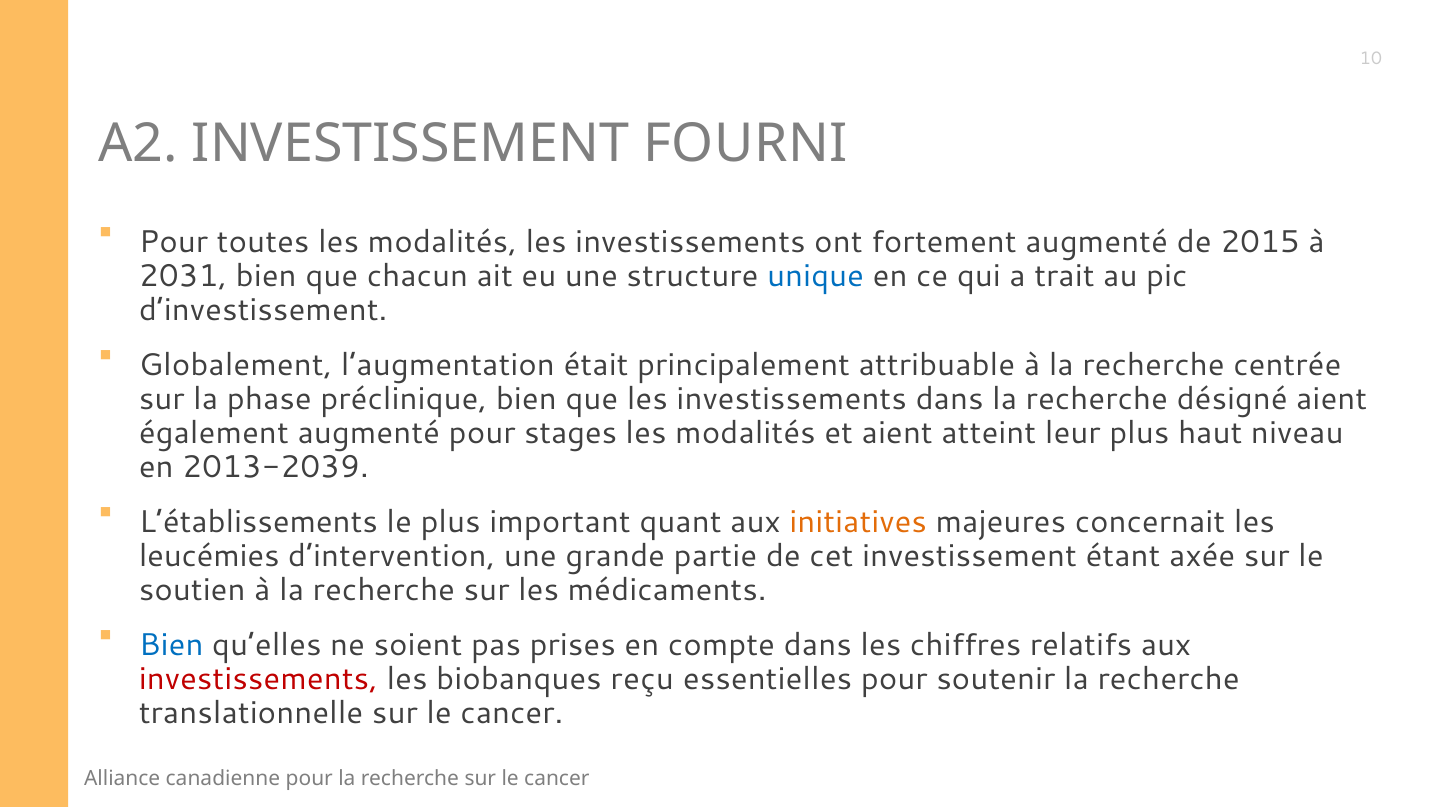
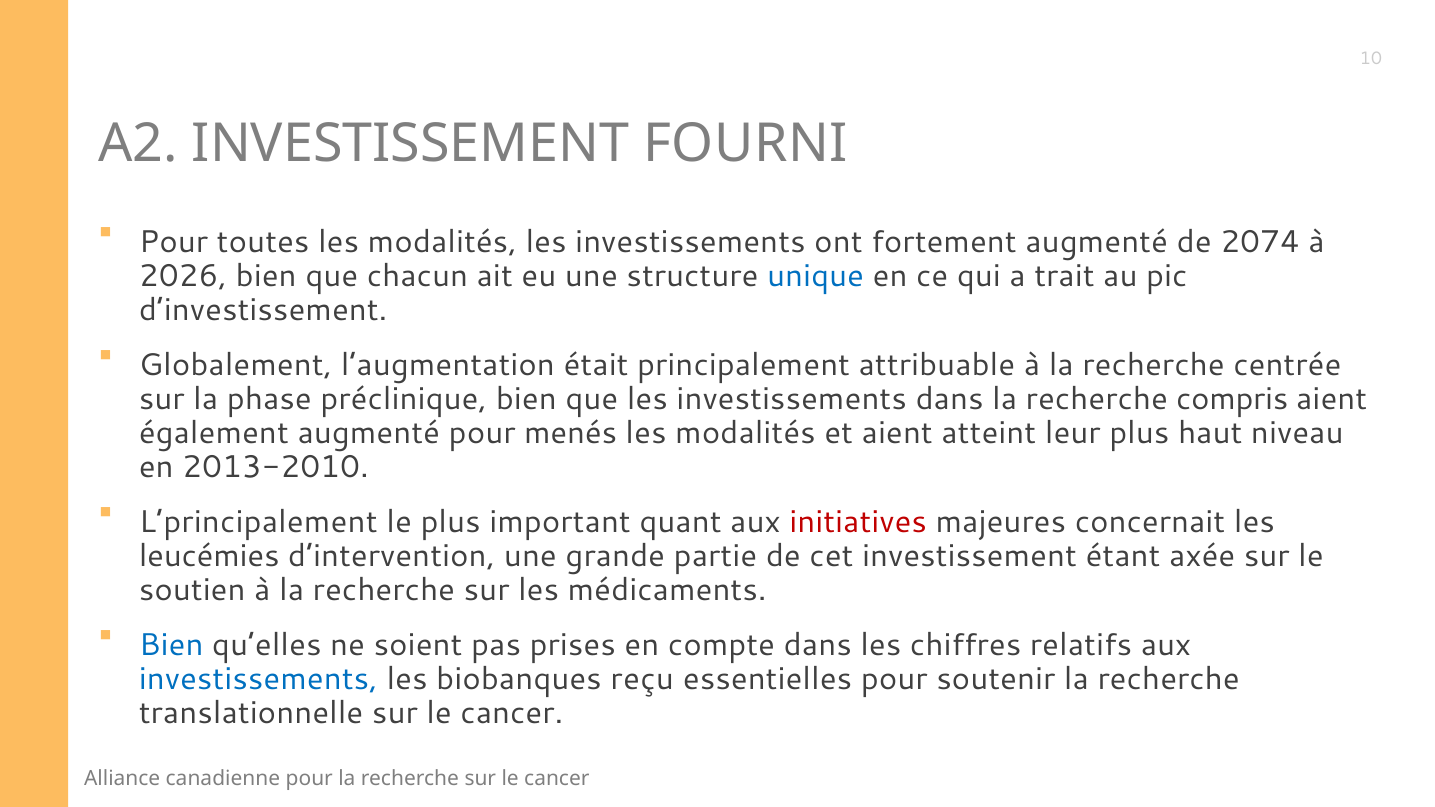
2015: 2015 -> 2074
2031: 2031 -> 2026
désigné: désigné -> compris
stages: stages -> menés
2013-2039: 2013-2039 -> 2013-2010
L’établissements: L’établissements -> L’principalement
initiatives colour: orange -> red
investissements at (258, 679) colour: red -> blue
